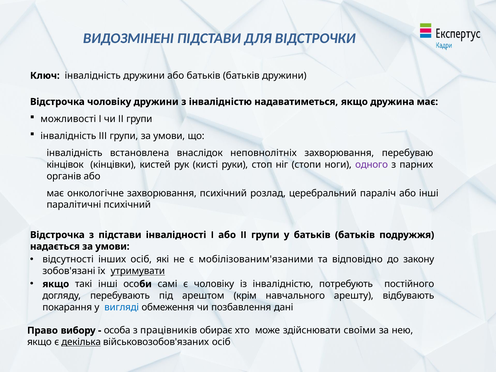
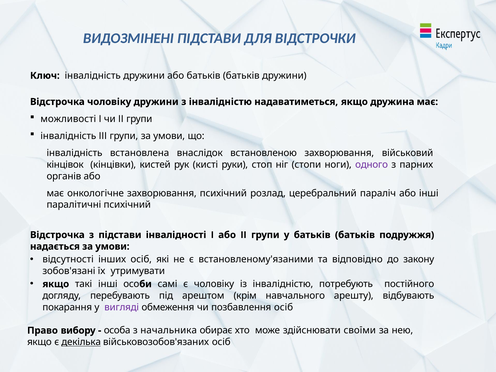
неповнолітніх: неповнолітніх -> встановленою
перебуваю: перебуваю -> військовий
мобілізованим'язаними: мобілізованим'язаними -> встановленому'язаними
утримувати underline: present -> none
вигляді colour: blue -> purple
позбавлення дані: дані -> осіб
працівників: працівників -> начальника
